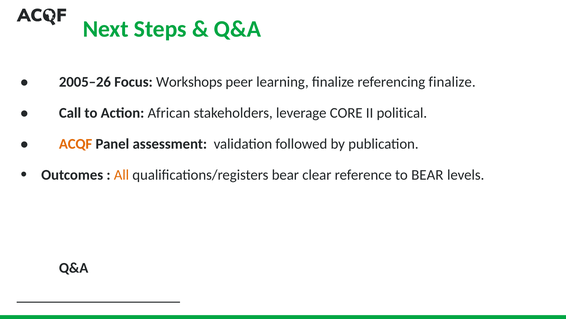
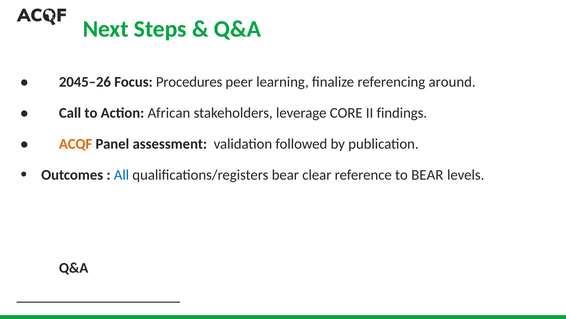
2005–26: 2005–26 -> 2045–26
Workshops: Workshops -> Procedures
referencing finalize: finalize -> around
political: political -> findings
All colour: orange -> blue
